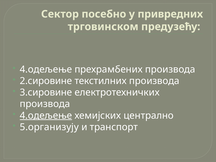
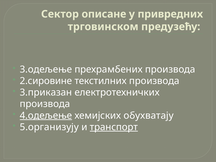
посебно: посебно -> описане
4.одељење at (46, 69): 4.одељење -> 3.одељење
3.сировине: 3.сировине -> 3.приказан
централно: централно -> обухватају
транспорт underline: none -> present
